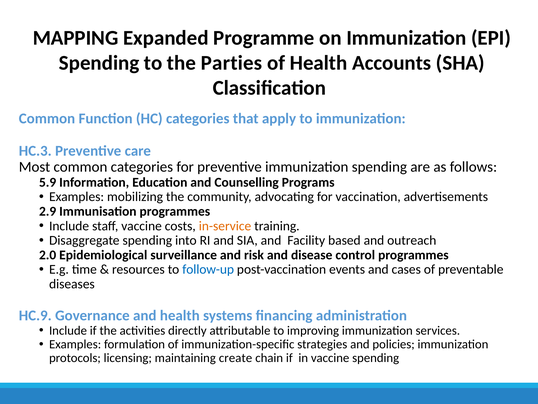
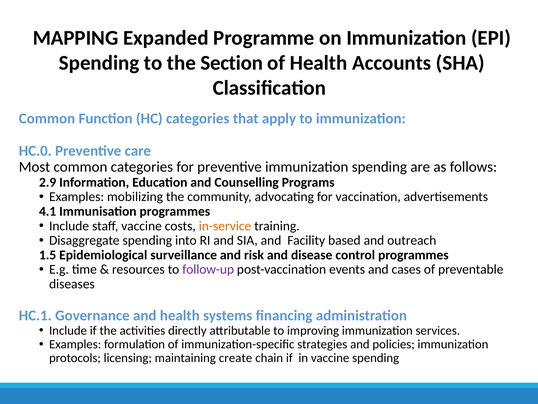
Parties: Parties -> Section
HC.3: HC.3 -> HC.0
5.9: 5.9 -> 2.9
2.9: 2.9 -> 4.1
2.0: 2.0 -> 1.5
follow-up colour: blue -> purple
HC.9: HC.9 -> HC.1
